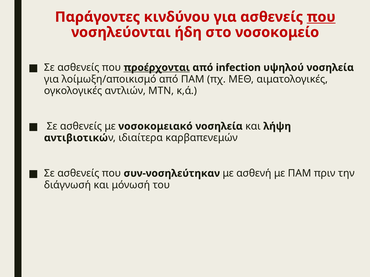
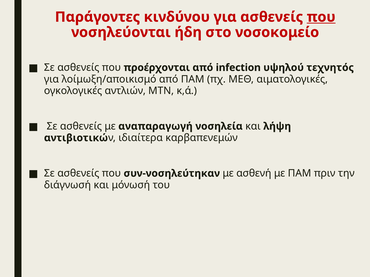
προέρχονται underline: present -> none
υψηλού νοσηλεία: νοσηλεία -> τεχνητός
νοσοκομειακό: νοσοκομειακό -> αναπαραγωγή
